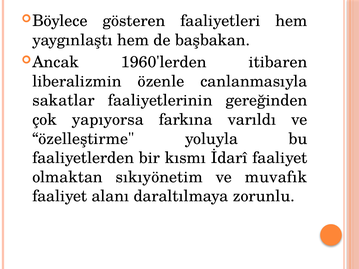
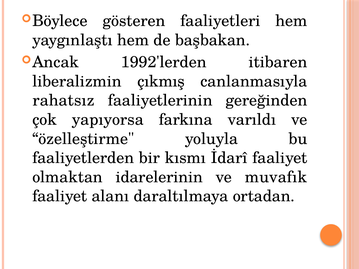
1960'lerden: 1960'lerden -> 1992'lerden
özenle: özenle -> çıkmış
sakatlar: sakatlar -> rahatsız
sıkıyönetim: sıkıyönetim -> idarelerinin
zorunlu: zorunlu -> ortadan
